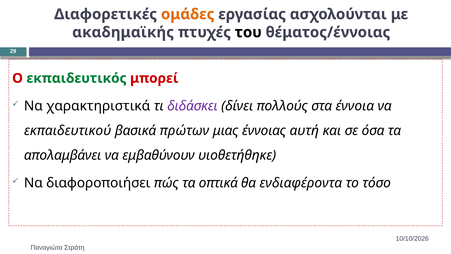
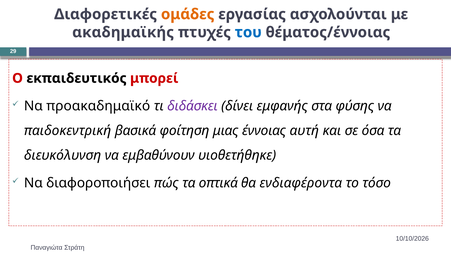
του colour: black -> blue
εκπαιδευτικός colour: green -> black
χαρακτηριστικά: χαρακτηριστικά -> προακαδημαϊκό
πολλούς: πολλούς -> εμφανής
έννοια: έννοια -> φύσης
εκπαιδευτικού: εκπαιδευτικού -> παιδοκεντρική
πρώτων: πρώτων -> φοίτηση
απολαμβάνει: απολαμβάνει -> διευκόλυνση
